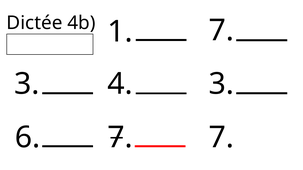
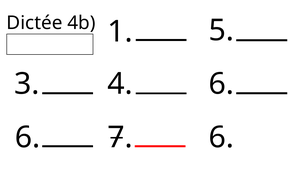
1 7: 7 -> 5
4 3: 3 -> 6
7 7: 7 -> 6
